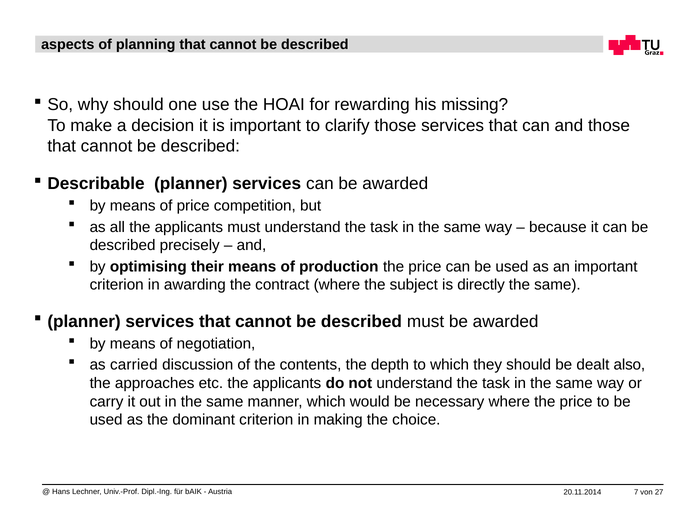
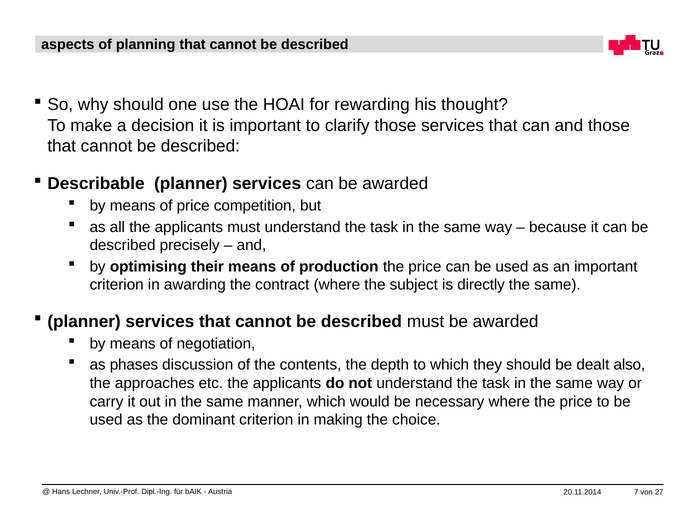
missing: missing -> thought
carried: carried -> phases
